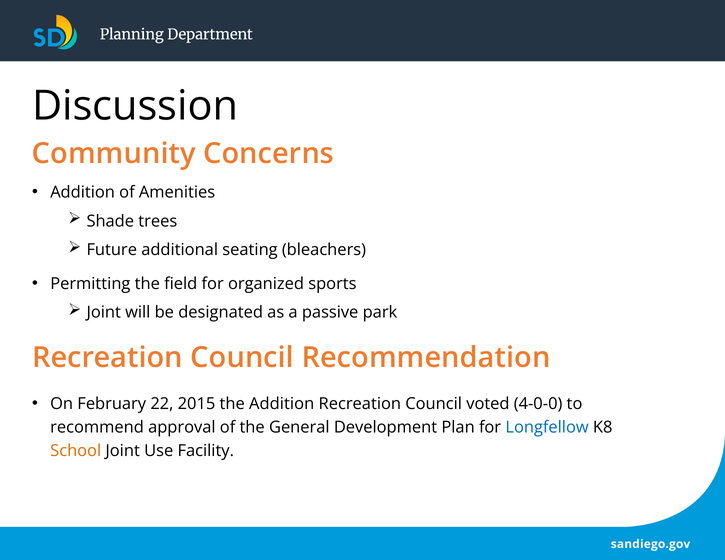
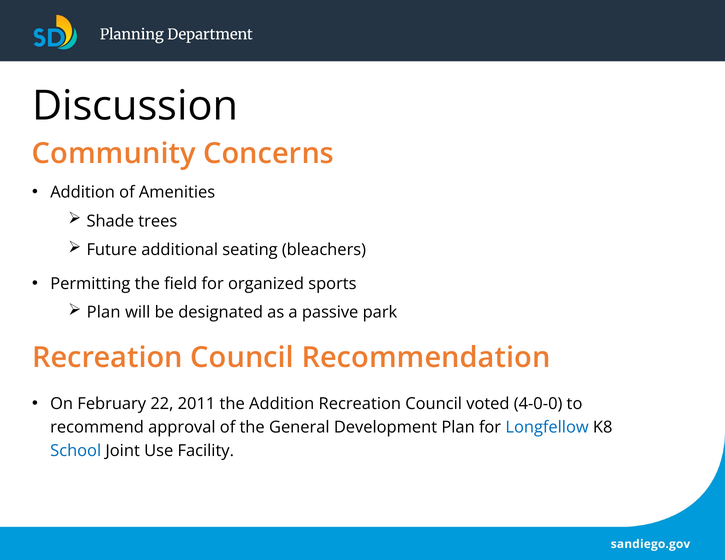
Joint at (104, 313): Joint -> Plan
2015: 2015 -> 2011
School colour: orange -> blue
